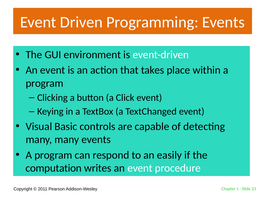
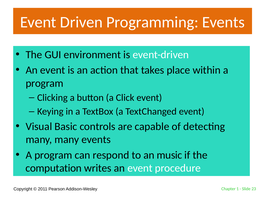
easily: easily -> music
